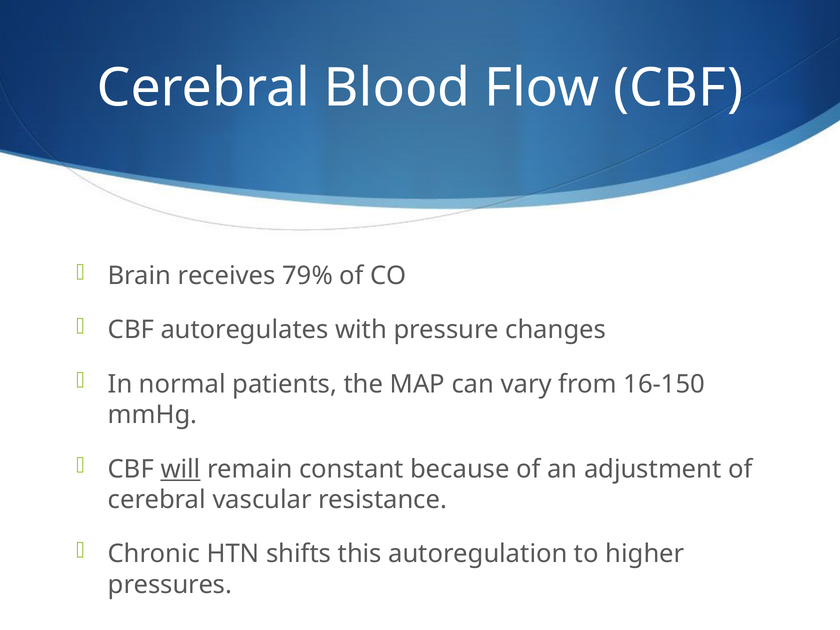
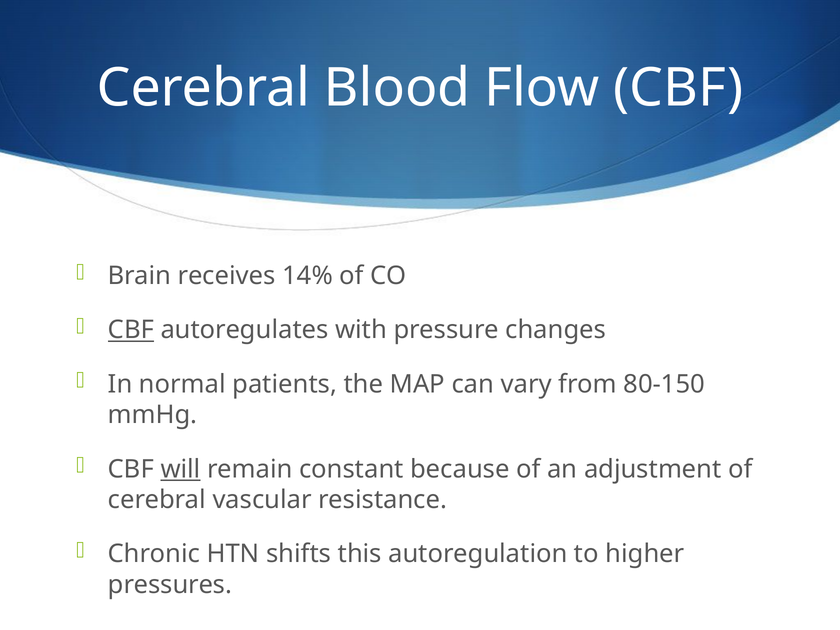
79%: 79% -> 14%
CBF at (131, 330) underline: none -> present
16-150: 16-150 -> 80-150
